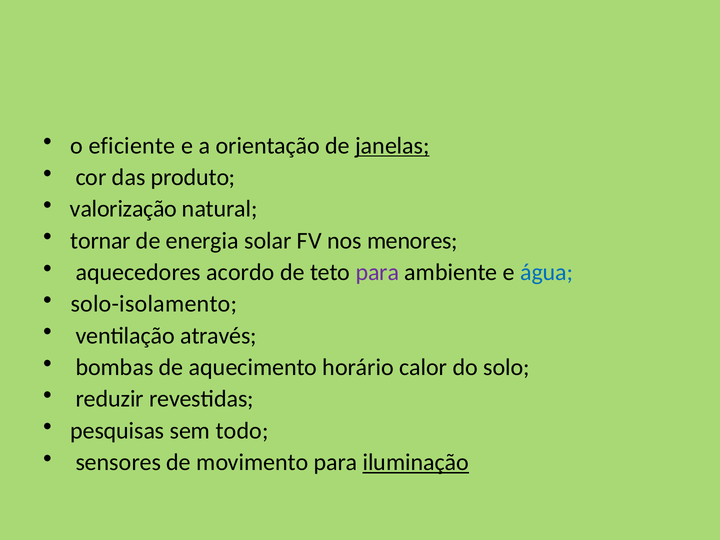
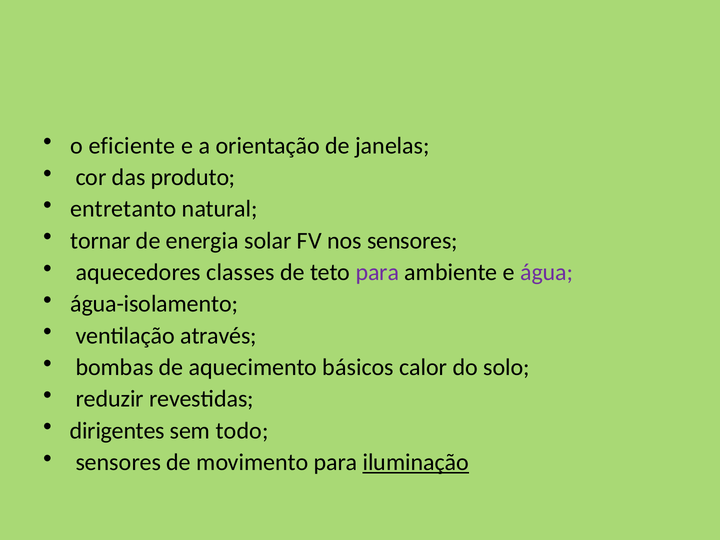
janelas underline: present -> none
valorização: valorização -> entretanto
nos menores: menores -> sensores
acordo: acordo -> classes
água colour: blue -> purple
solo-isolamento: solo-isolamento -> água-isolamento
horário: horário -> básicos
pesquisas: pesquisas -> dirigentes
